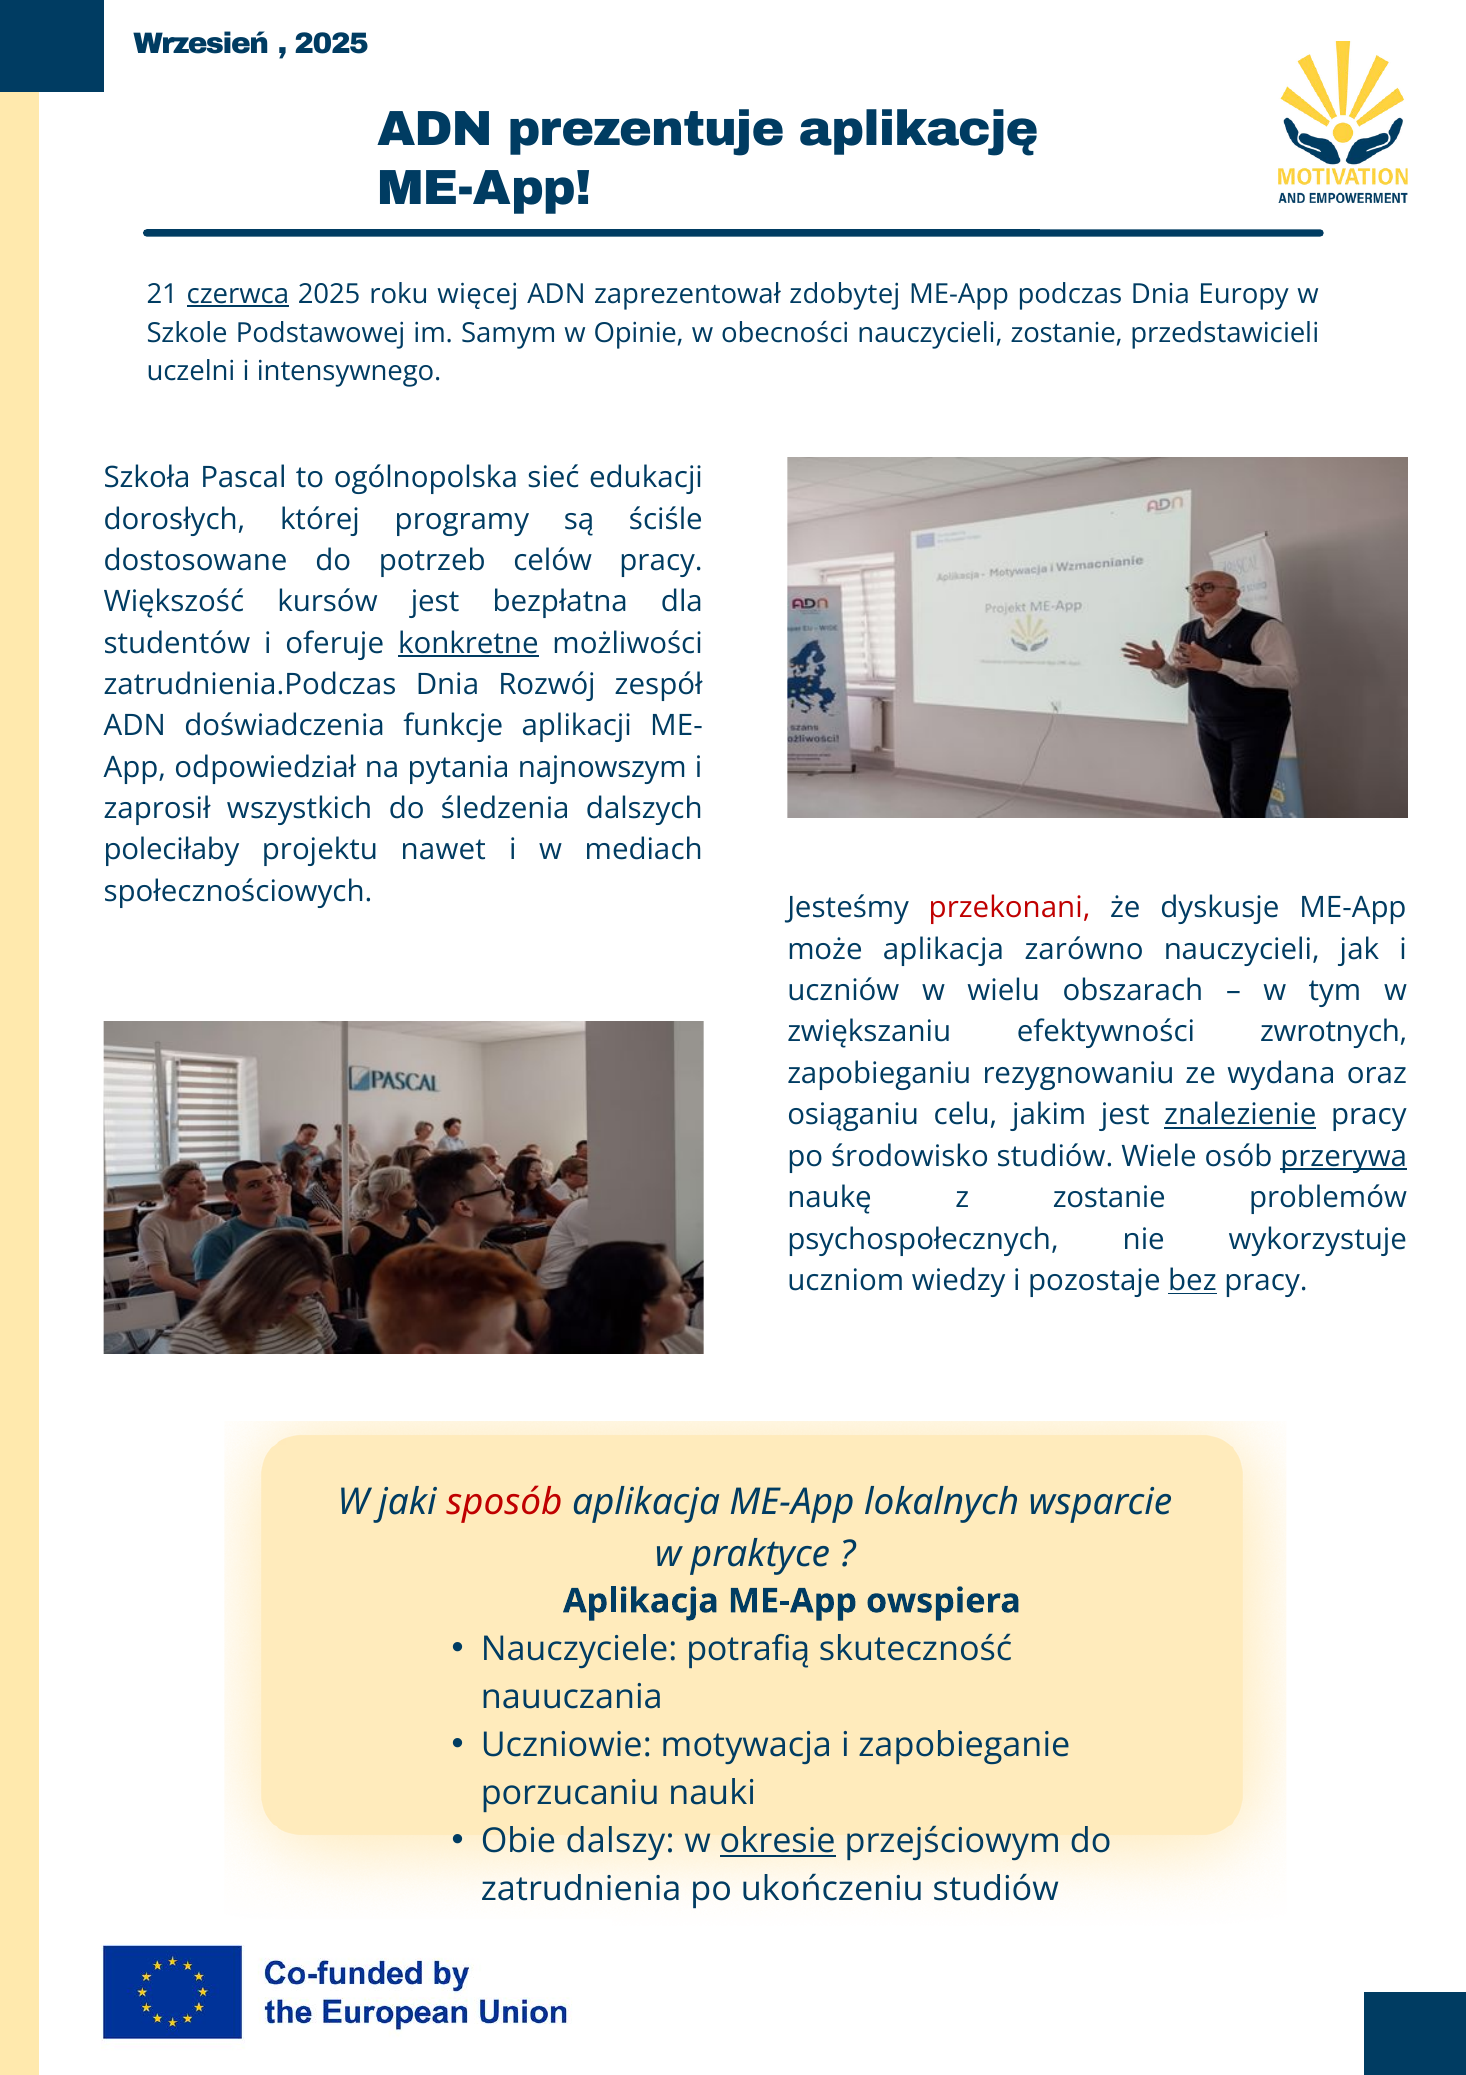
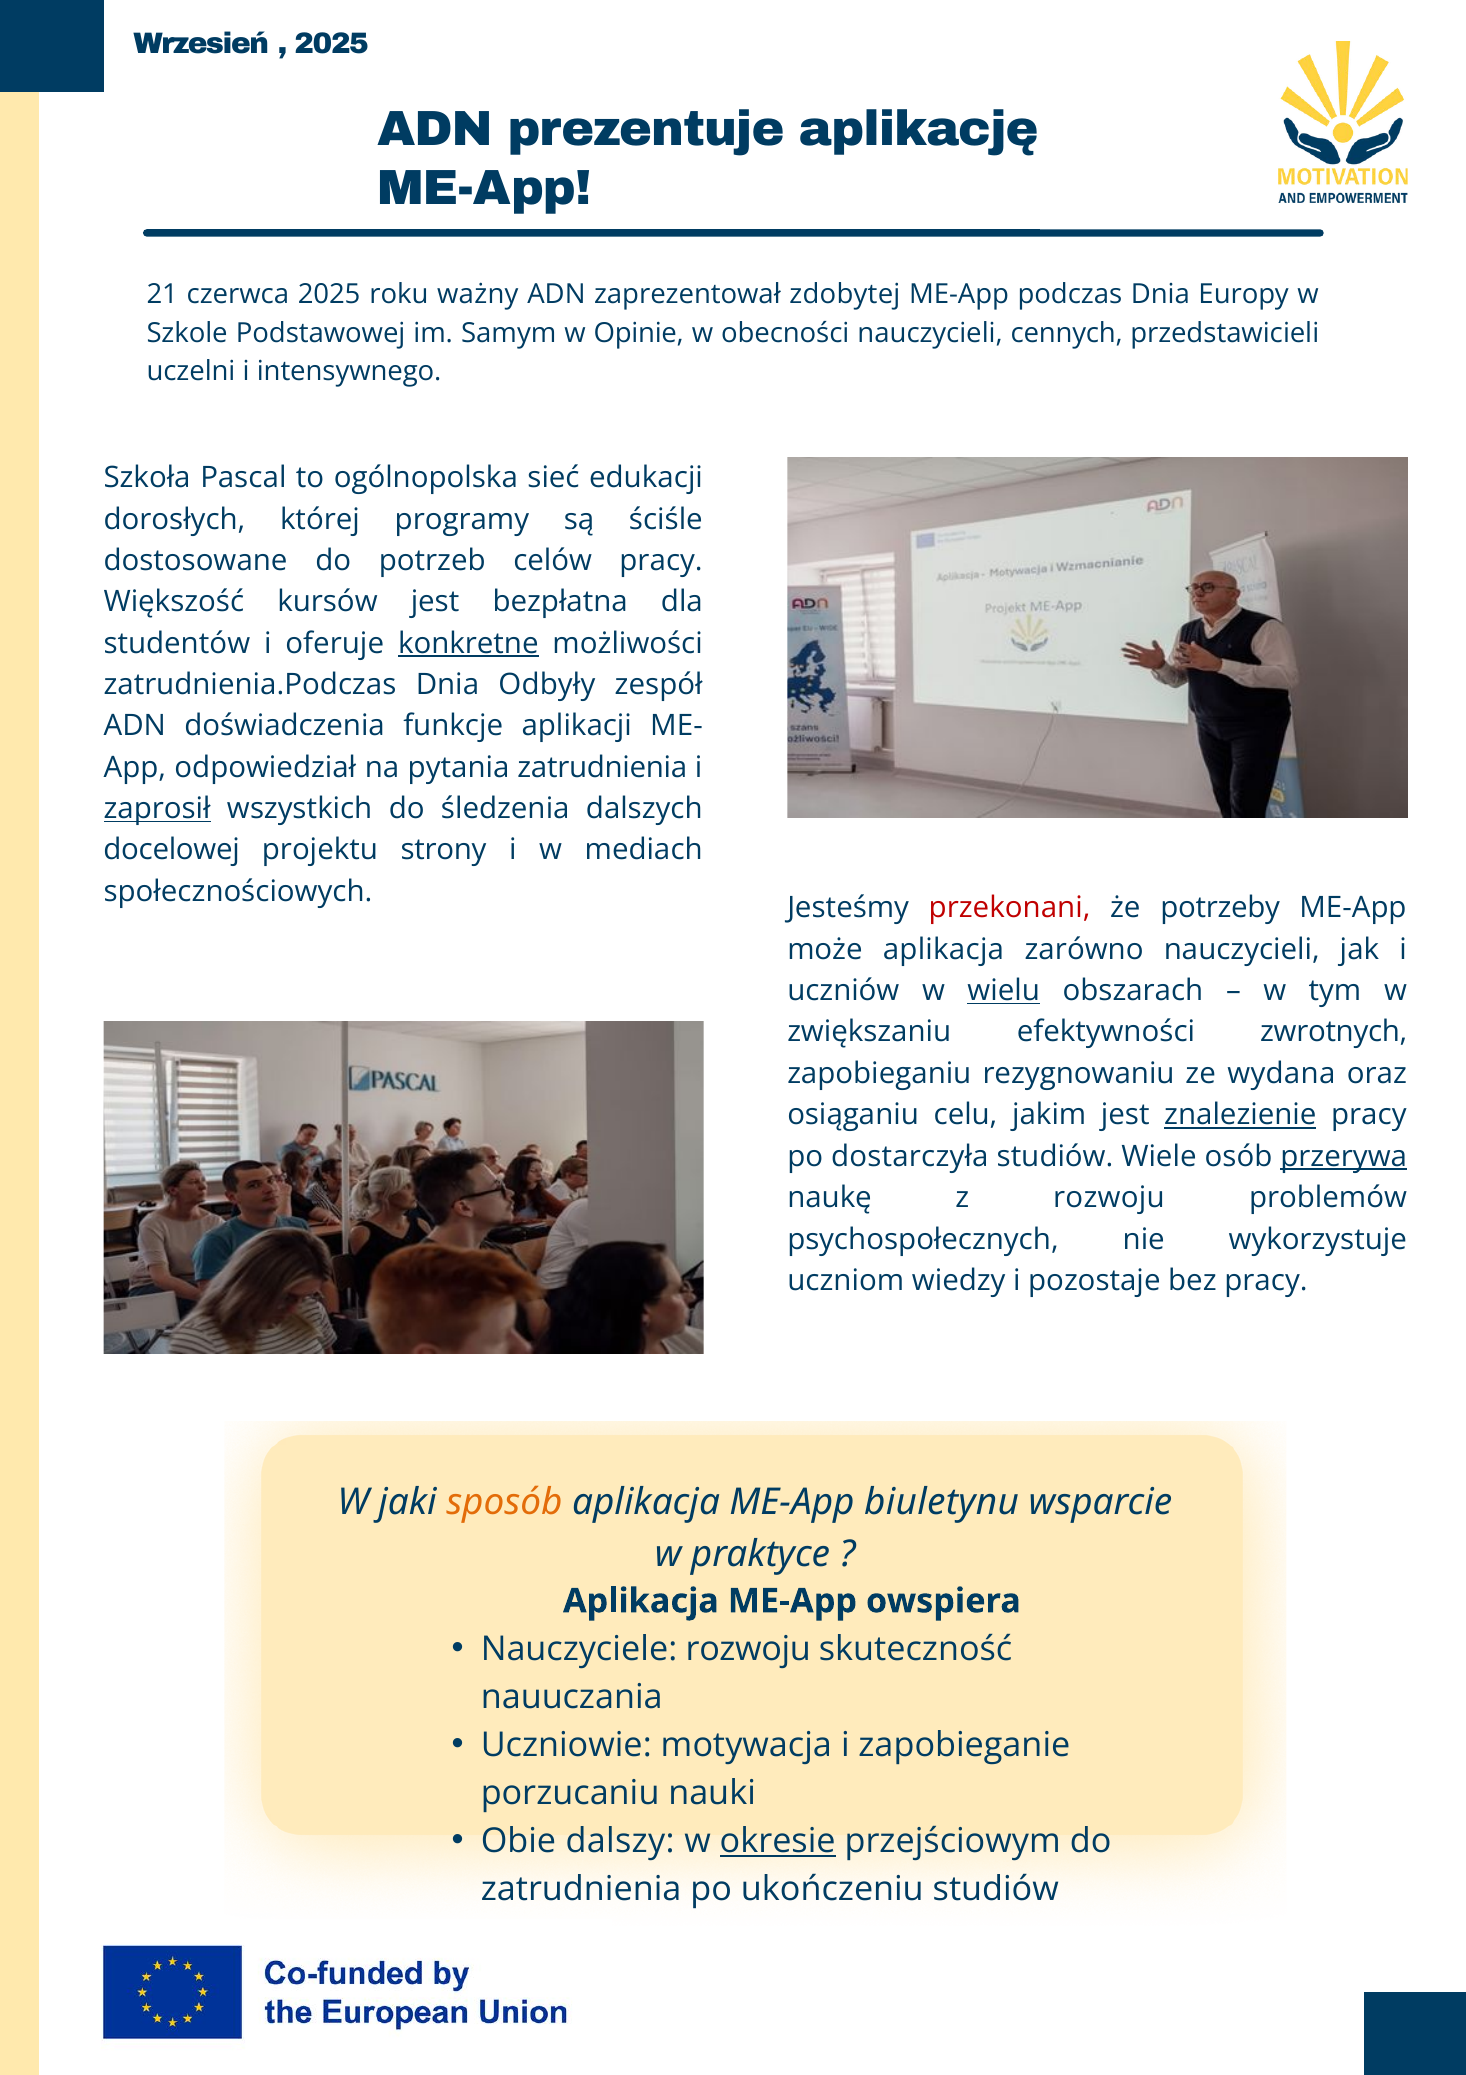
czerwca underline: present -> none
więcej: więcej -> ważny
nauczycieli zostanie: zostanie -> cennych
Rozwój: Rozwój -> Odbyły
pytania najnowszym: najnowszym -> zatrudnienia
zaprosił underline: none -> present
poleciłaby: poleciłaby -> docelowej
nawet: nawet -> strony
dyskusje: dyskusje -> potrzeby
wielu underline: none -> present
środowisko: środowisko -> dostarczyła
z zostanie: zostanie -> rozwoju
bez underline: present -> none
sposób colour: red -> orange
lokalnych: lokalnych -> biuletynu
Nauczyciele potrafią: potrafią -> rozwoju
